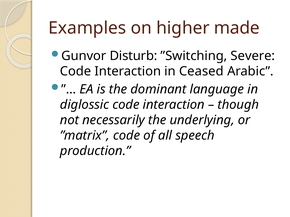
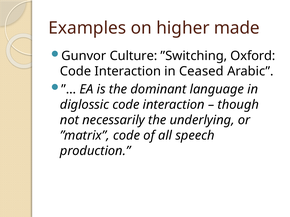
Disturb: Disturb -> Culture
Severe: Severe -> Oxford
